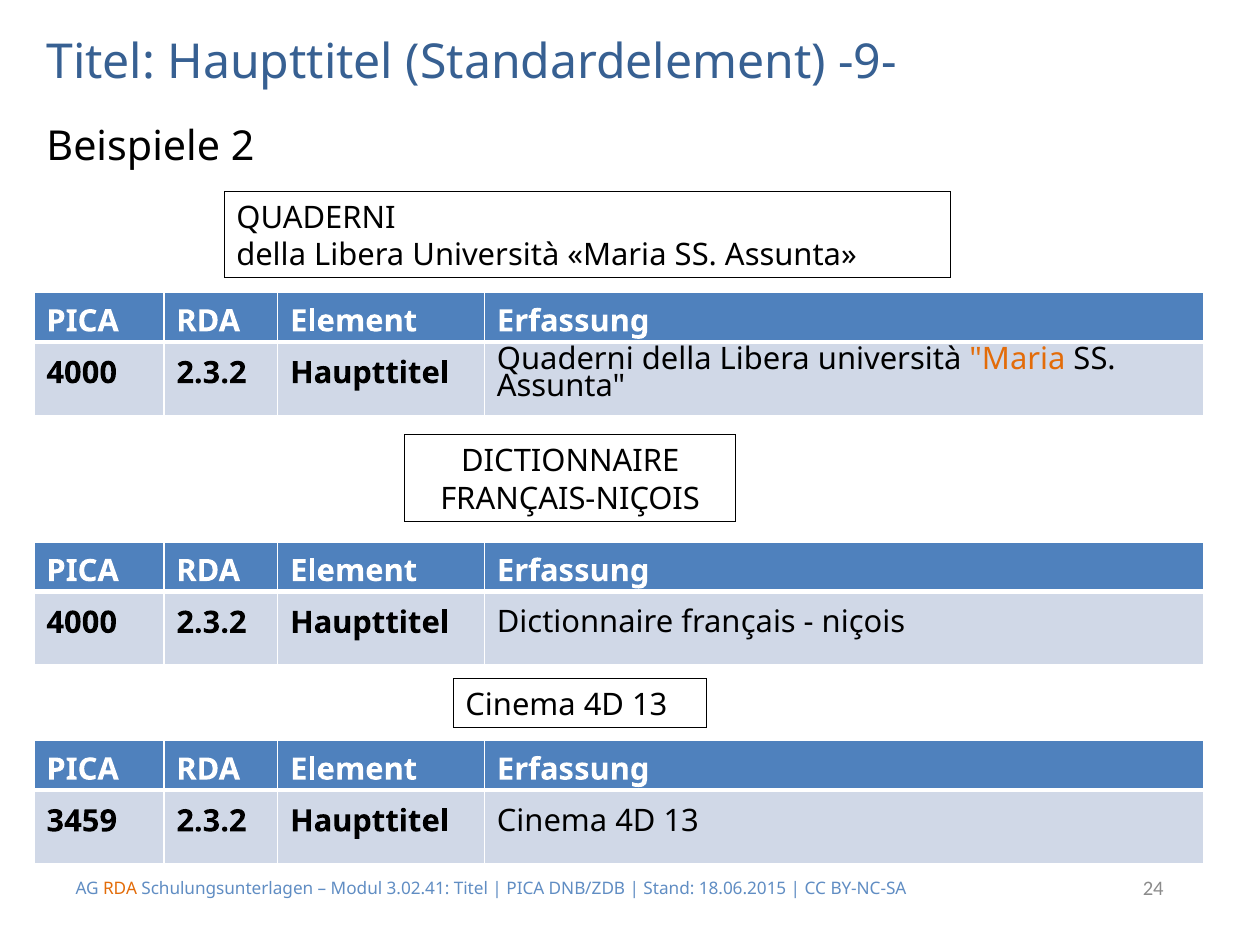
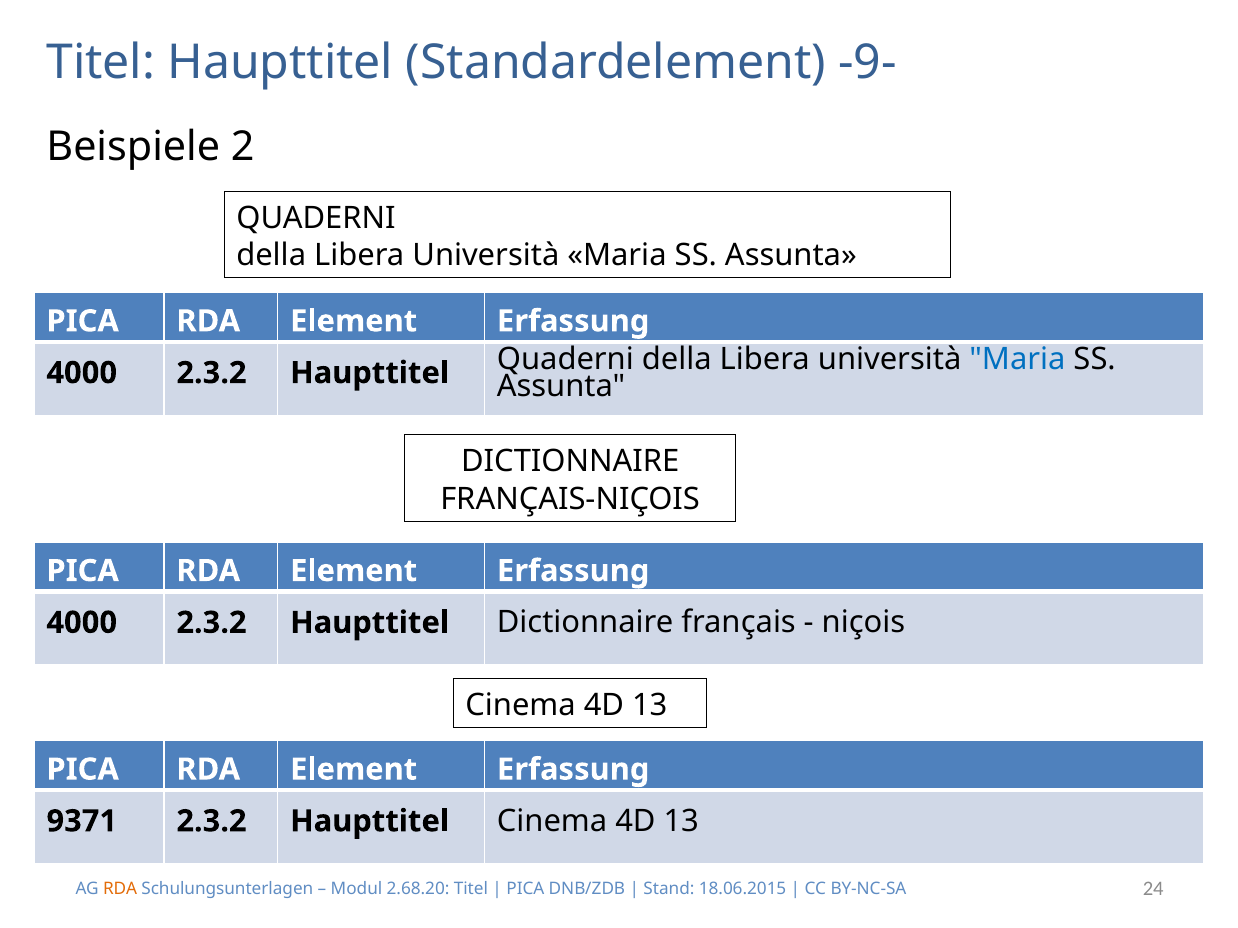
Maria at (1017, 359) colour: orange -> blue
3459: 3459 -> 9371
3.02.41: 3.02.41 -> 2.68.20
